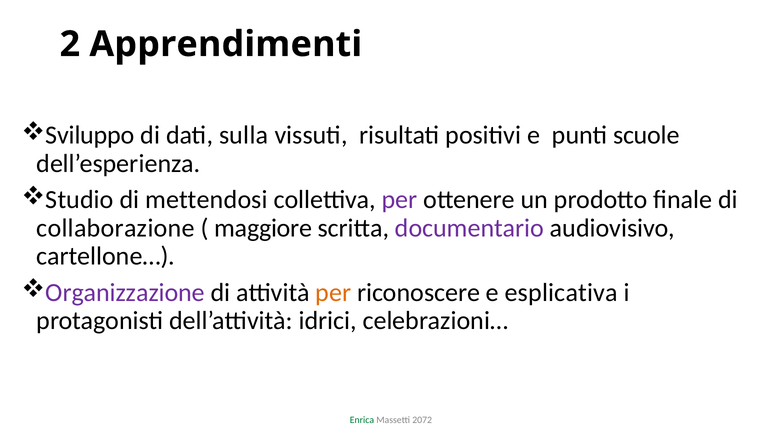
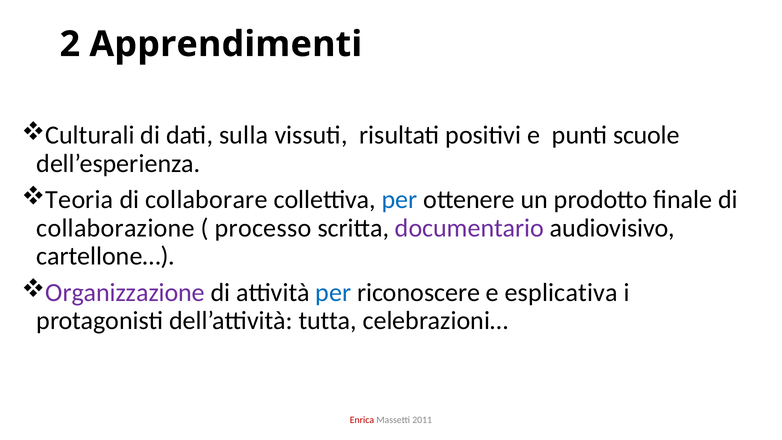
Sviluppo: Sviluppo -> Culturali
Studio: Studio -> Teoria
mettendosi: mettendosi -> collaborare
per at (400, 200) colour: purple -> blue
maggiore: maggiore -> processo
per at (333, 292) colour: orange -> blue
idrici: idrici -> tutta
Enrica colour: green -> red
2072: 2072 -> 2011
